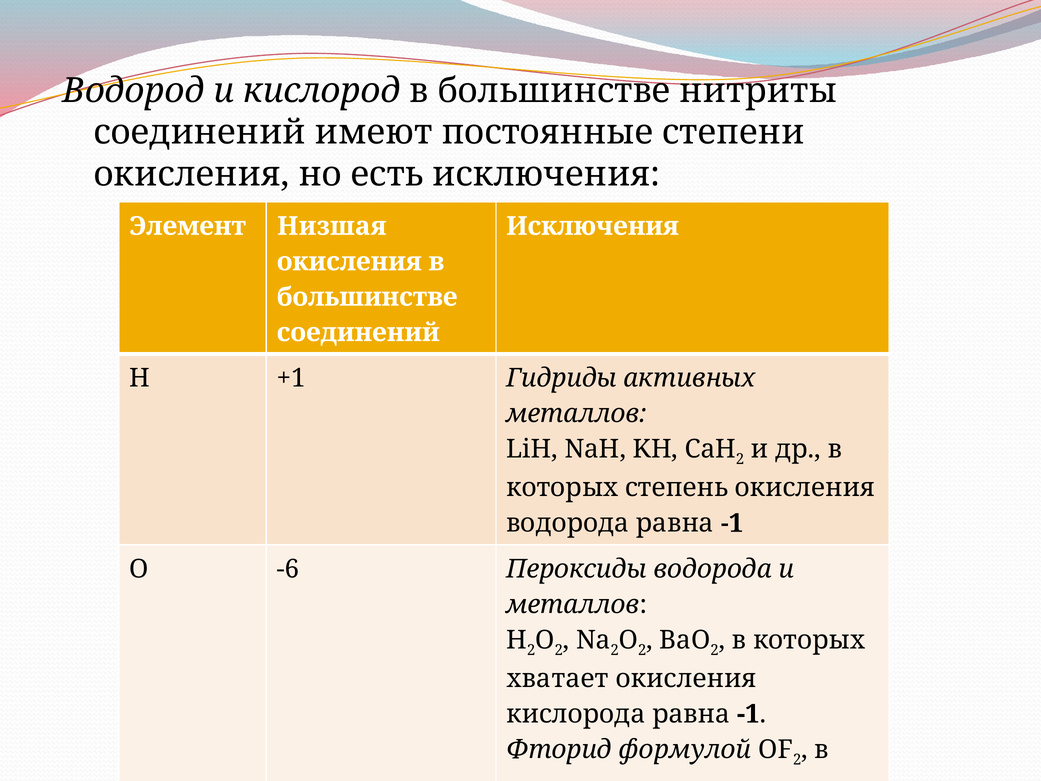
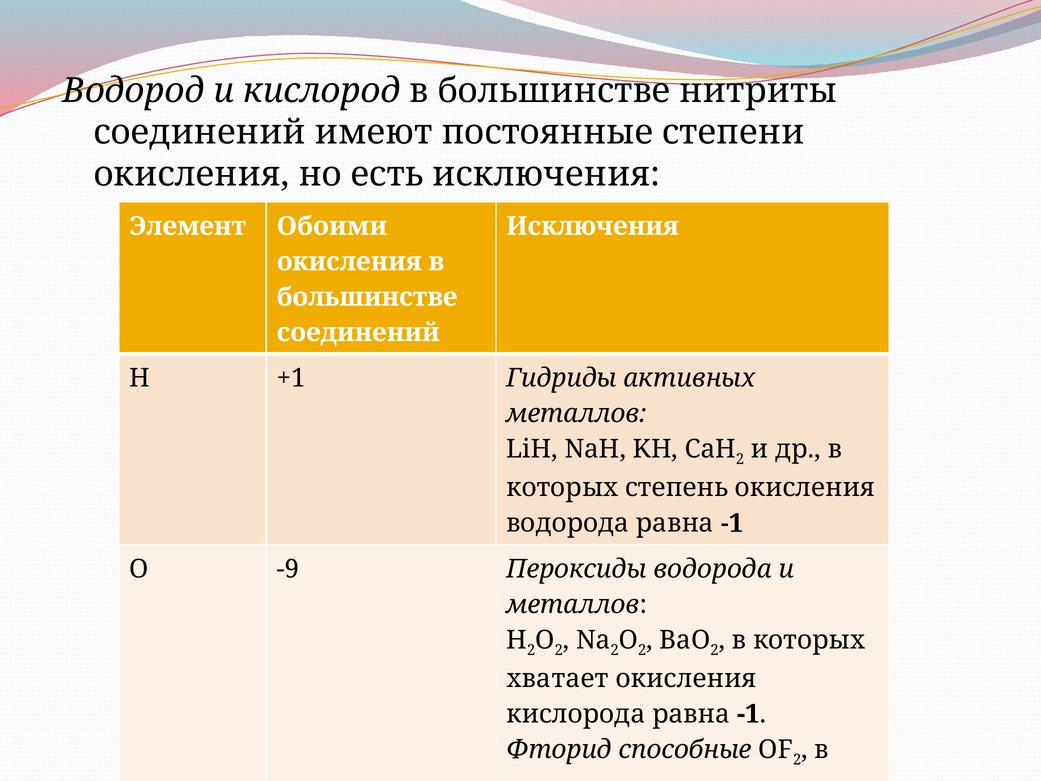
Низшая: Низшая -> Обоими
-6: -6 -> -9
формулой: формулой -> способные
